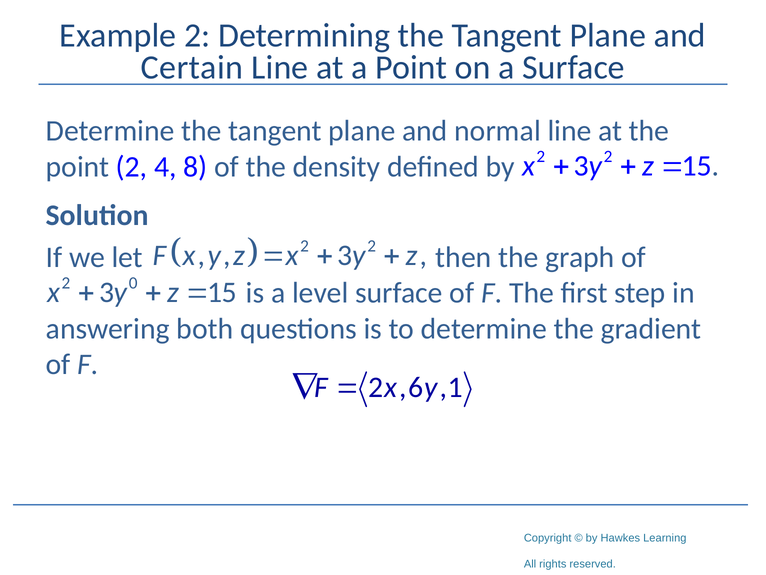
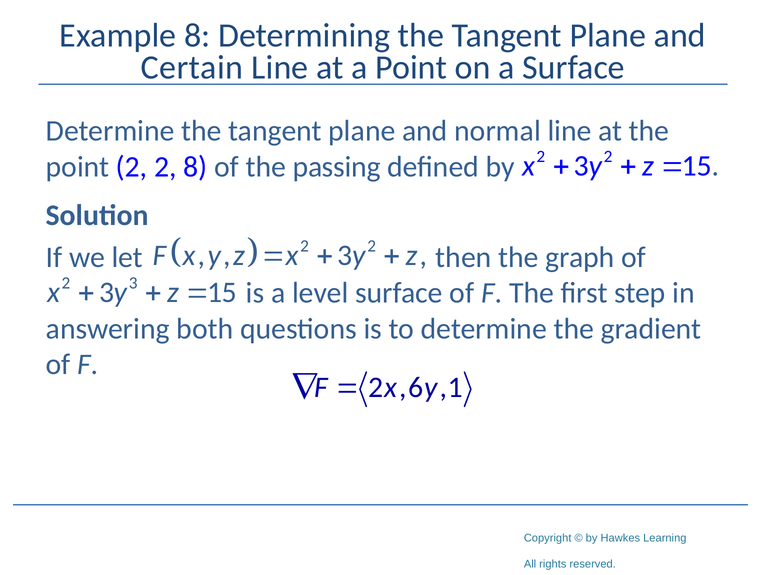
Example 2: 2 -> 8
point 2 4: 4 -> 2
density: density -> passing
0 at (133, 283): 0 -> 3
